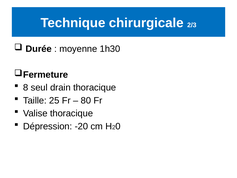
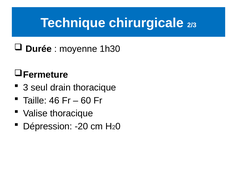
8: 8 -> 3
25: 25 -> 46
80: 80 -> 60
